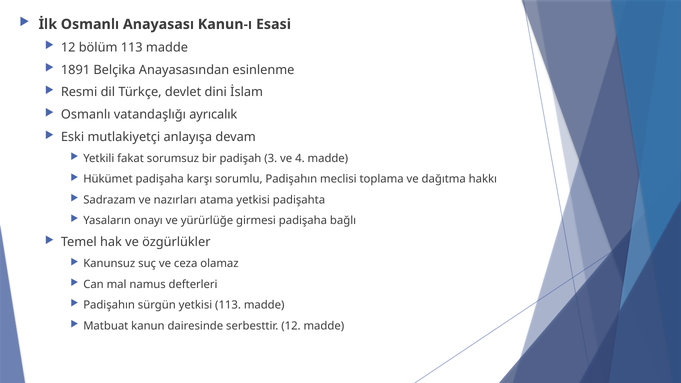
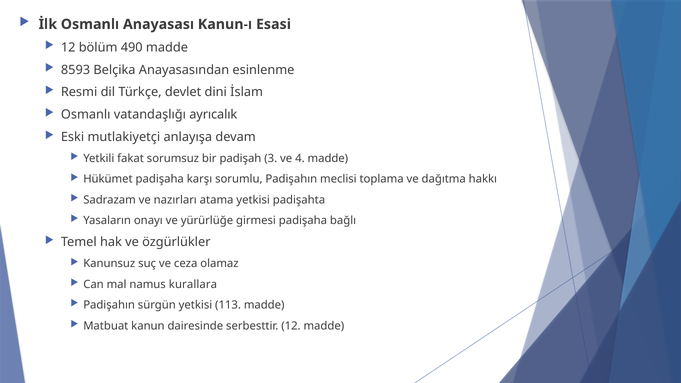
bölüm 113: 113 -> 490
1891: 1891 -> 8593
defterleri: defterleri -> kurallara
